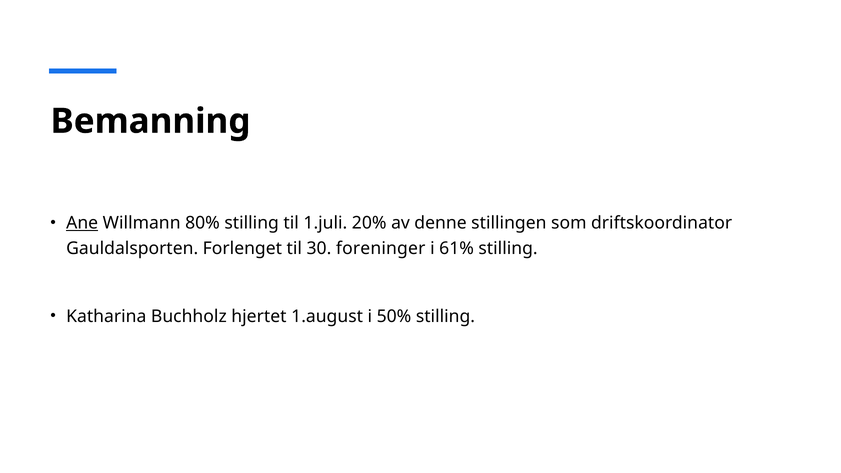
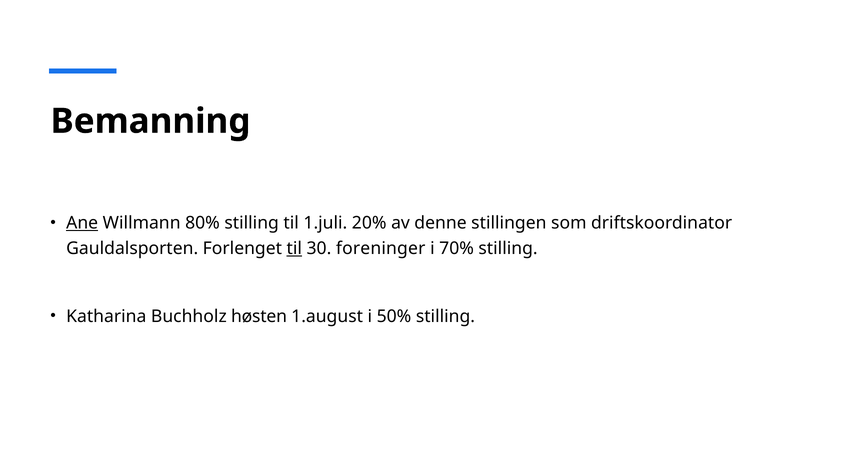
til at (294, 248) underline: none -> present
61%: 61% -> 70%
hjertet: hjertet -> høsten
